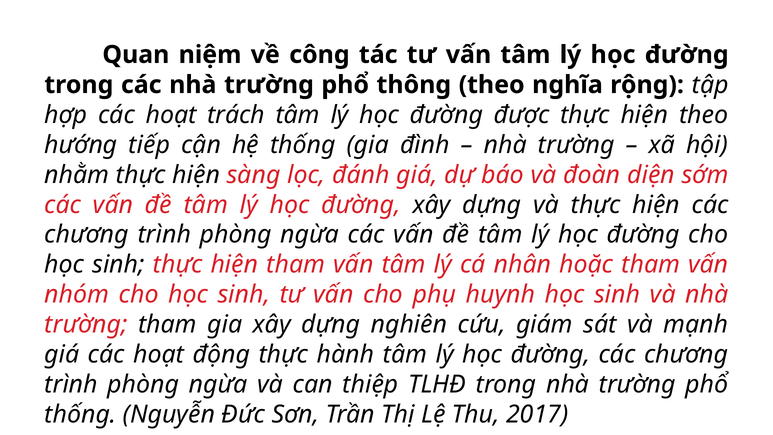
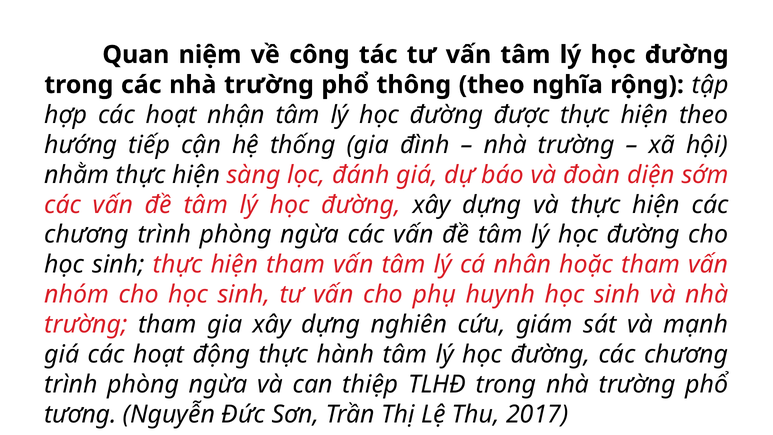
trách: trách -> nhận
thống at (80, 414): thống -> tương
